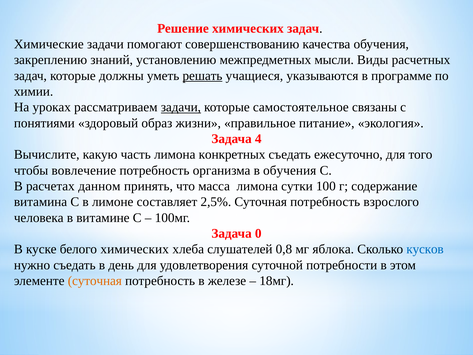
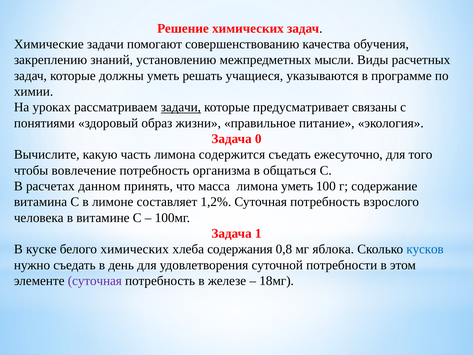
решать underline: present -> none
самостоятельное: самостоятельное -> предусматривает
4: 4 -> 0
конкретных: конкретных -> содержится
в обучения: обучения -> общаться
лимона сутки: сутки -> уметь
2,5%: 2,5% -> 1,2%
0: 0 -> 1
слушателей: слушателей -> содержания
суточная at (95, 281) colour: orange -> purple
